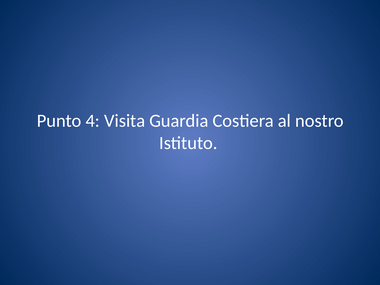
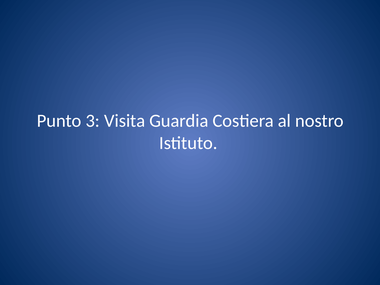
4: 4 -> 3
